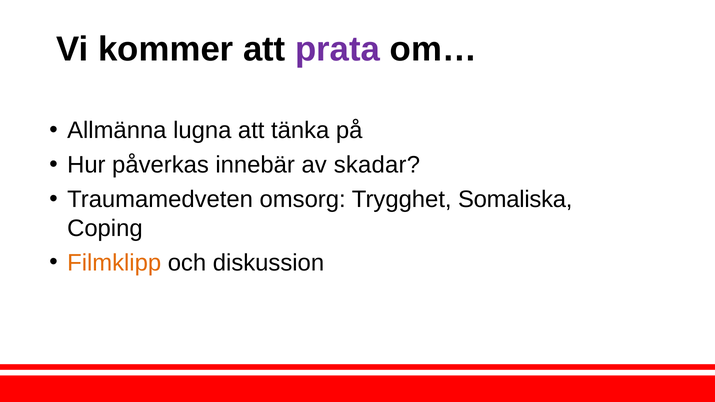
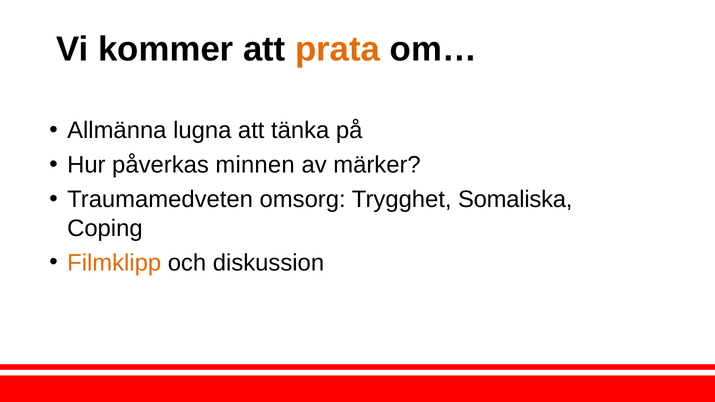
prata colour: purple -> orange
innebär: innebär -> minnen
skadar: skadar -> märker
